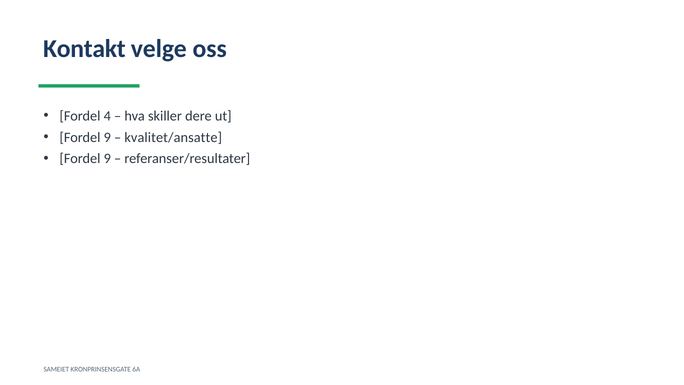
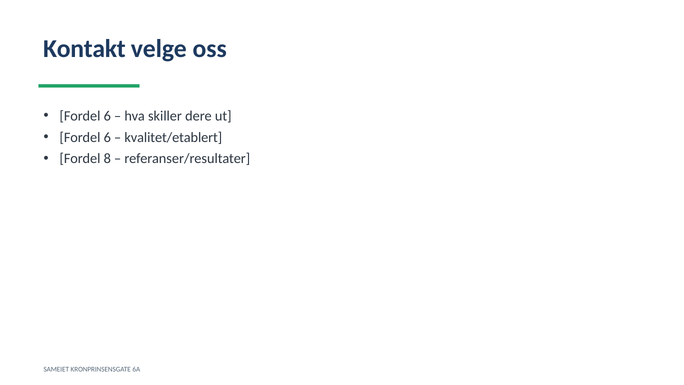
4 at (107, 116): 4 -> 6
9 at (107, 137): 9 -> 6
kvalitet/ansatte: kvalitet/ansatte -> kvalitet/etablert
9 at (107, 159): 9 -> 8
